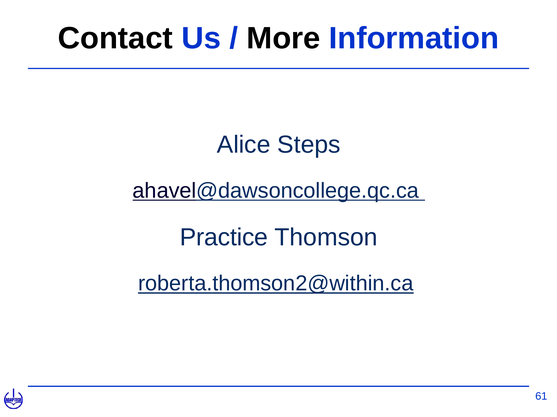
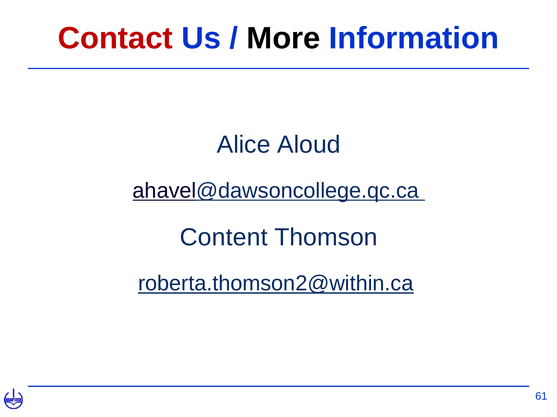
Contact colour: black -> red
Steps: Steps -> Aloud
Practice: Practice -> Content
